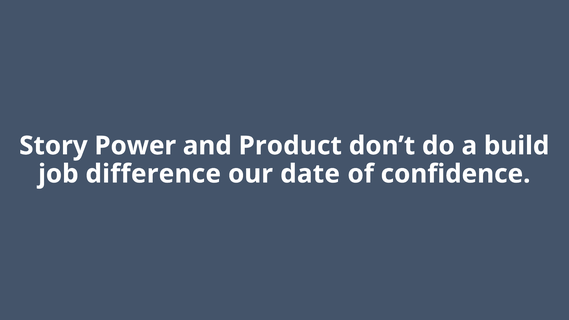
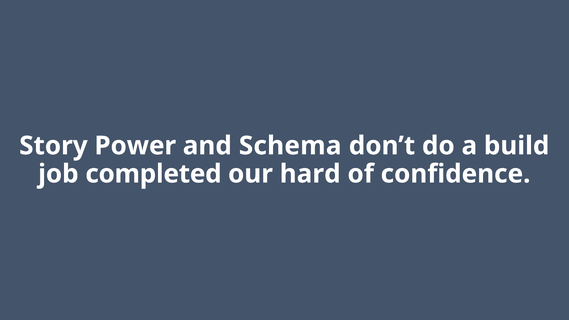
Product: Product -> Schema
difference: difference -> completed
date: date -> hard
